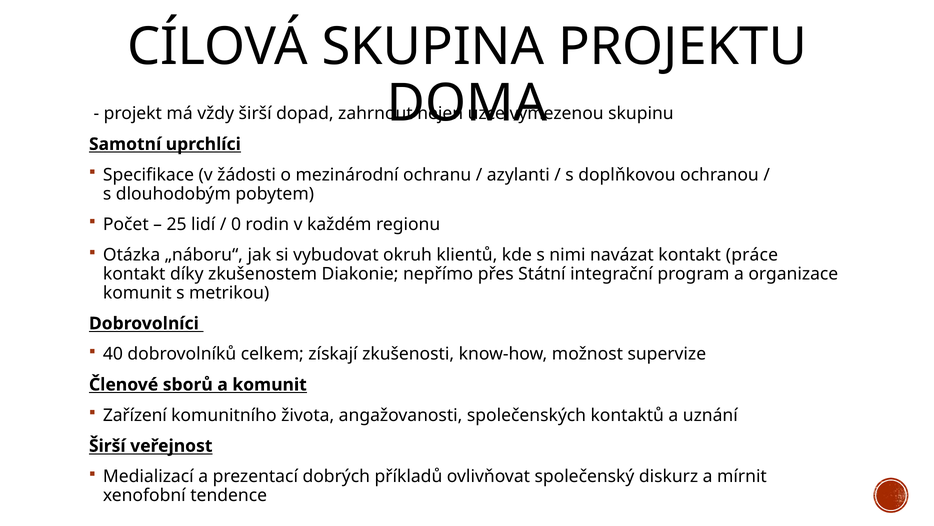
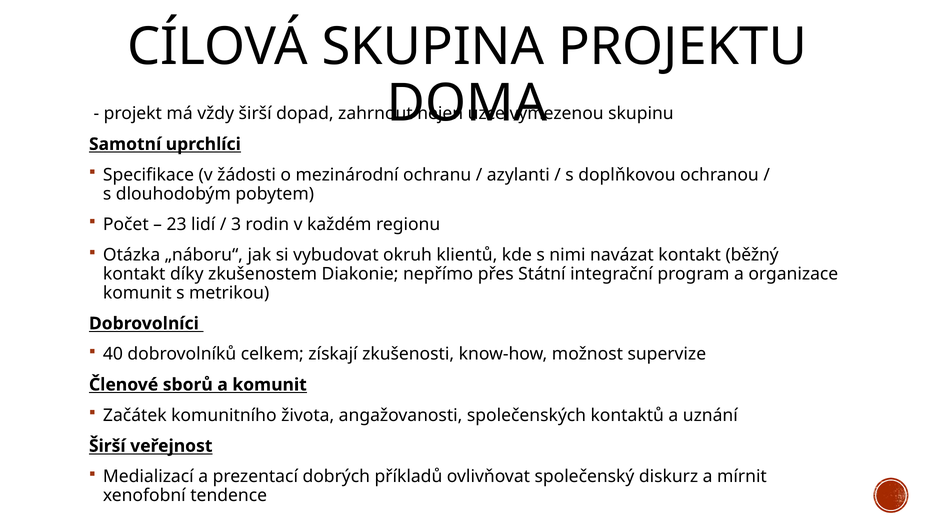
25: 25 -> 23
0: 0 -> 3
práce: práce -> běžný
Zařízení: Zařízení -> Začátek
